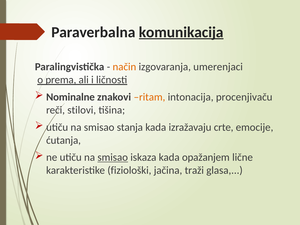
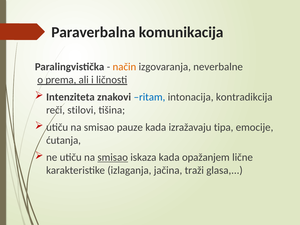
komunikacija underline: present -> none
umerenjaci: umerenjaci -> neverbalne
Nominalne: Nominalne -> Intenziteta
ritam colour: orange -> blue
procenjivaču: procenjivaču -> kontradikcija
stanja: stanja -> pauze
crte: crte -> tipa
fiziološki: fiziološki -> izlaganja
